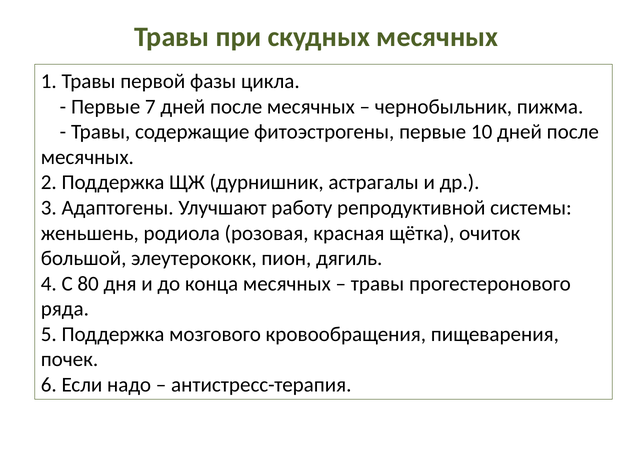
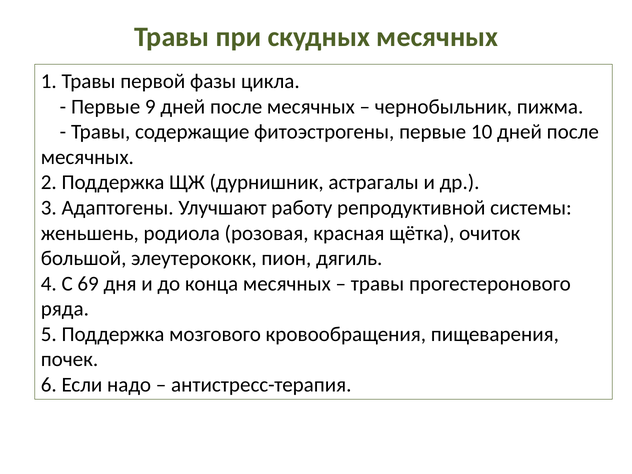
7: 7 -> 9
80: 80 -> 69
